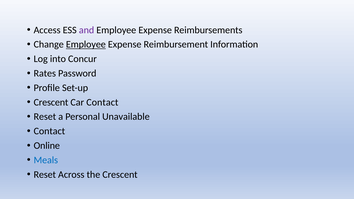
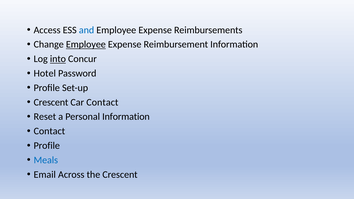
and colour: purple -> blue
into underline: none -> present
Rates: Rates -> Hotel
Personal Unavailable: Unavailable -> Information
Online at (47, 146): Online -> Profile
Reset at (45, 175): Reset -> Email
